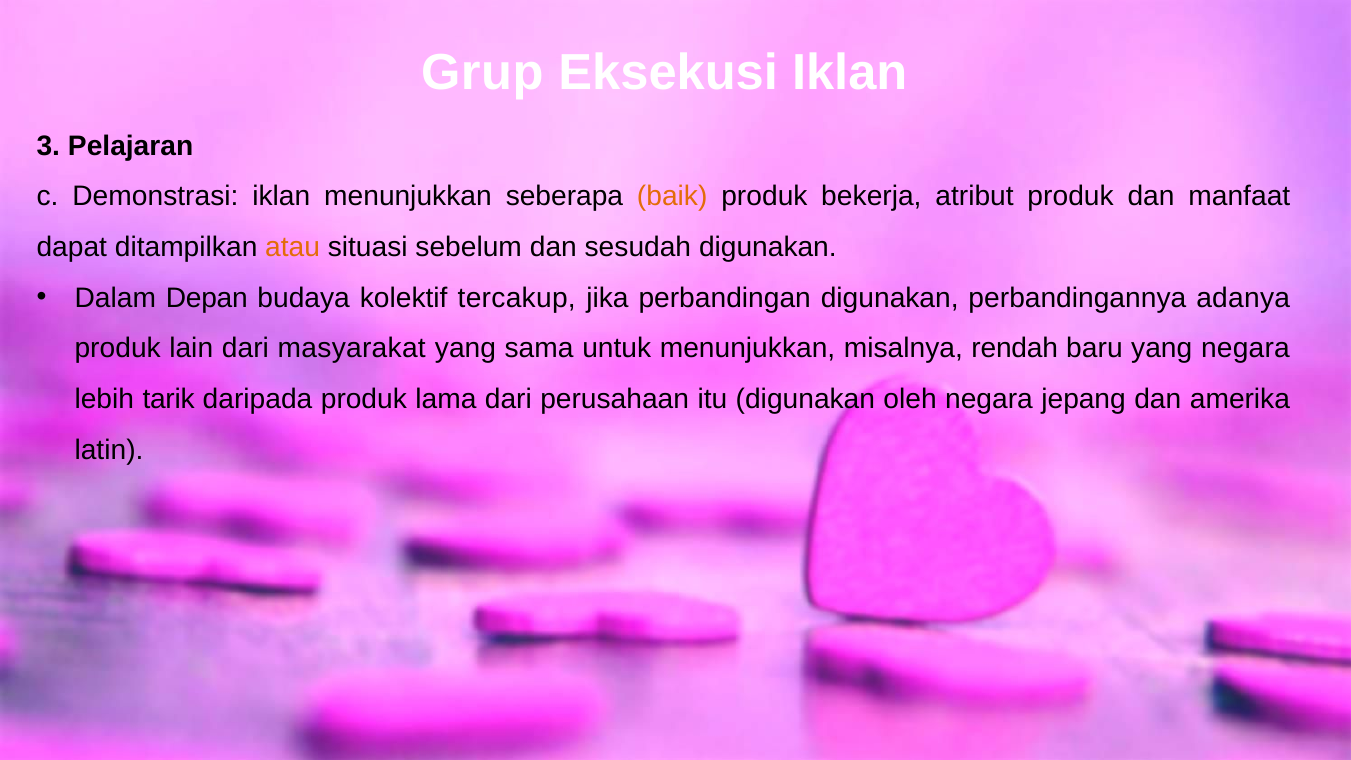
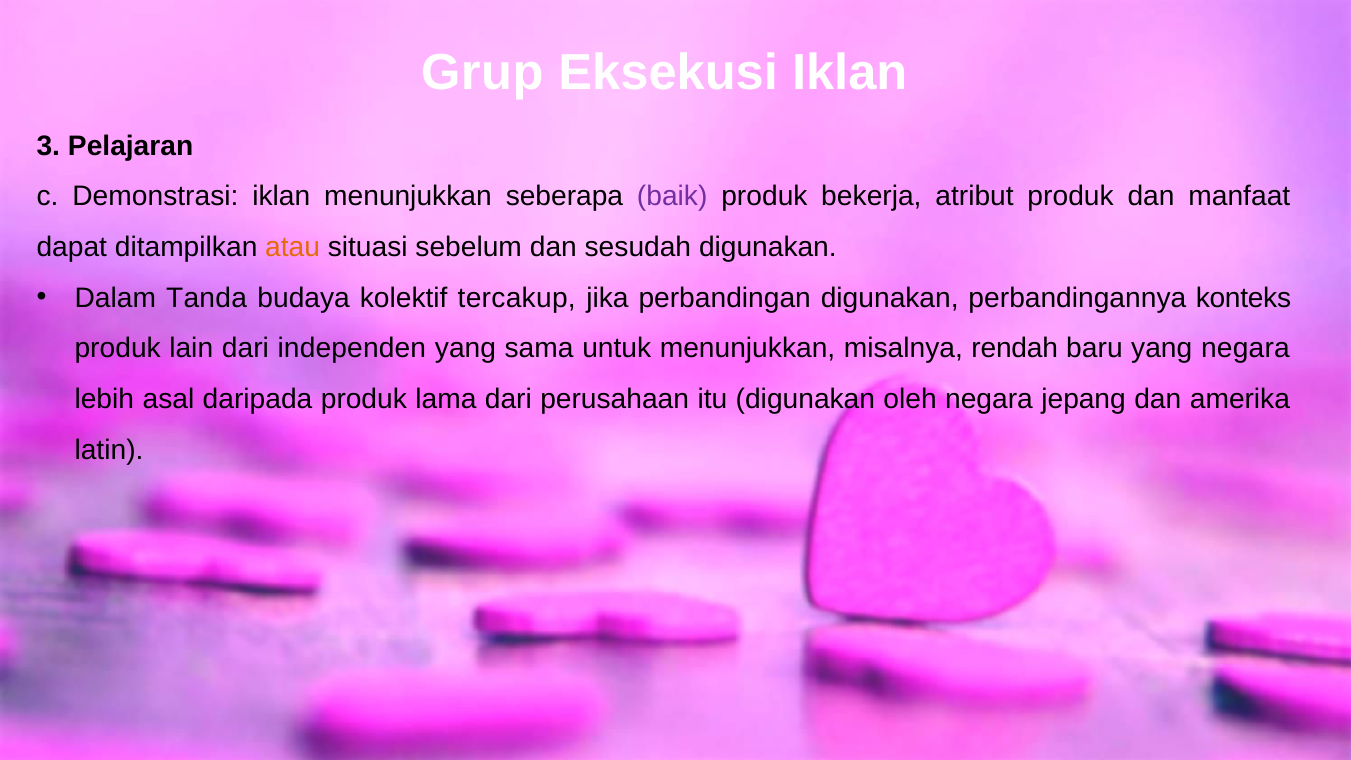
baik colour: orange -> purple
Depan: Depan -> Tanda
adanya: adanya -> konteks
masyarakat: masyarakat -> independen
tarik: tarik -> asal
